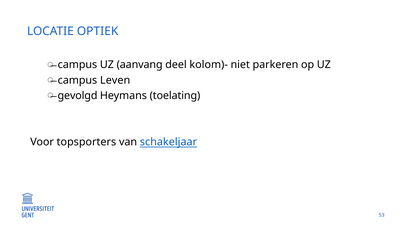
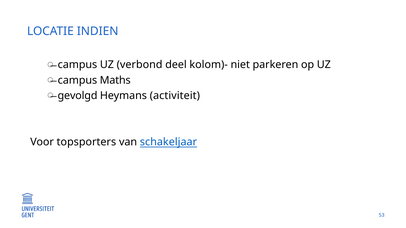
OPTIEK: OPTIEK -> INDIEN
aanvang: aanvang -> verbond
Leven: Leven -> Maths
toelating: toelating -> activiteit
